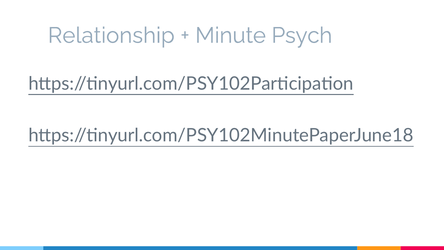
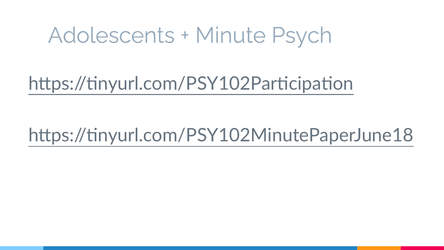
Relationship: Relationship -> Adolescents
